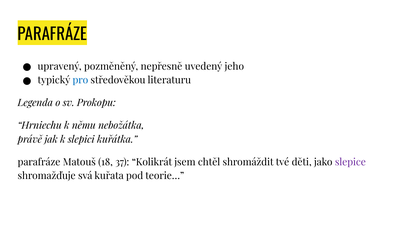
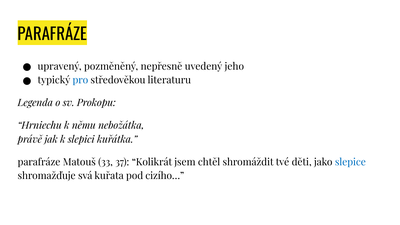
18: 18 -> 33
slepice colour: purple -> blue
teorie…: teorie… -> cizího…
